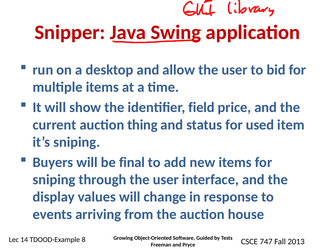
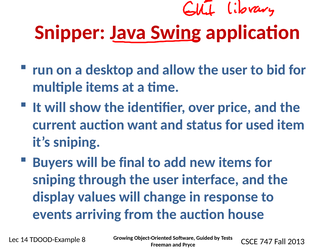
field: field -> over
thing: thing -> want
